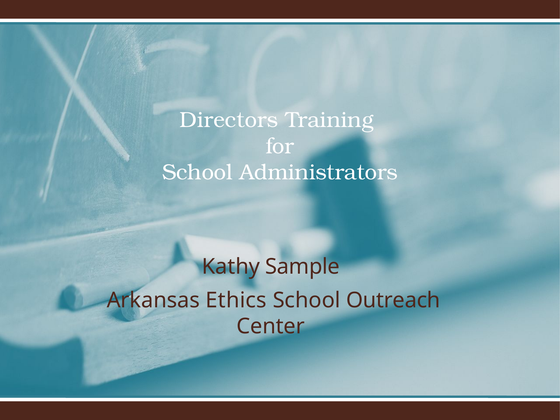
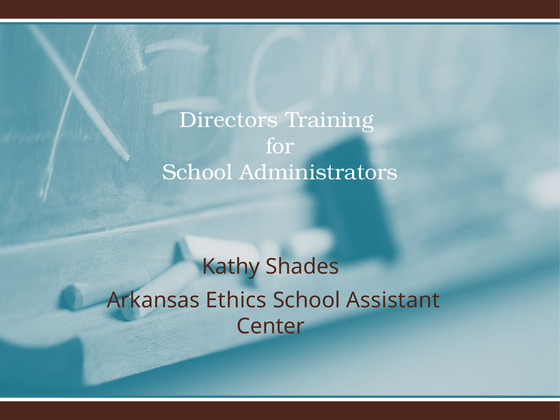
Sample: Sample -> Shades
Outreach: Outreach -> Assistant
